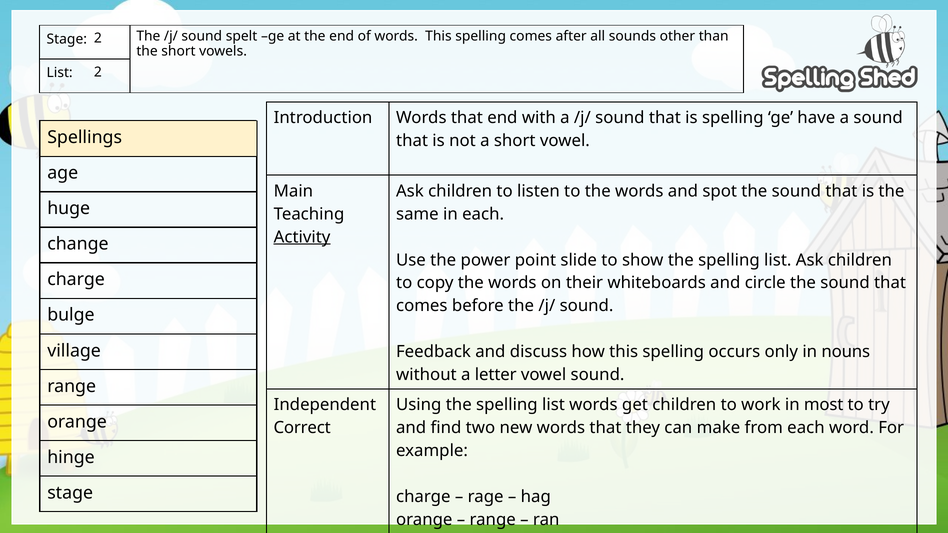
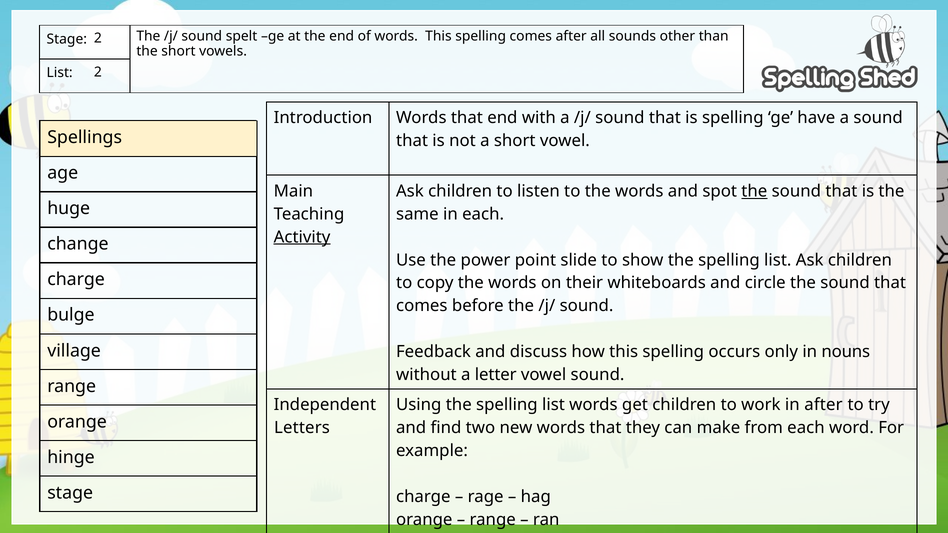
the at (754, 191) underline: none -> present
in most: most -> after
Correct: Correct -> Letters
